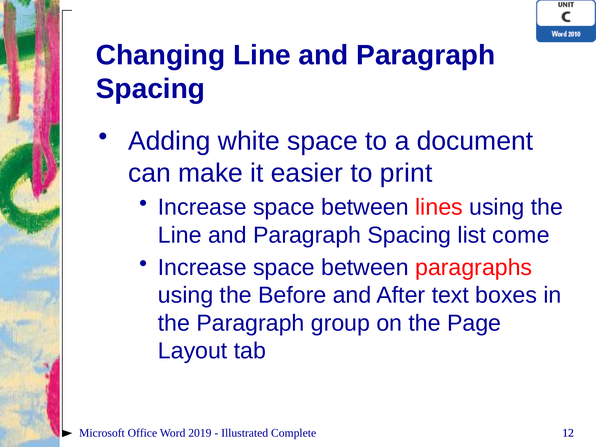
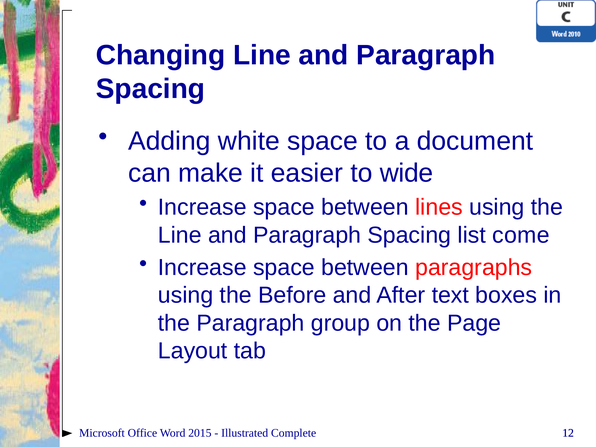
print: print -> wide
2019: 2019 -> 2015
